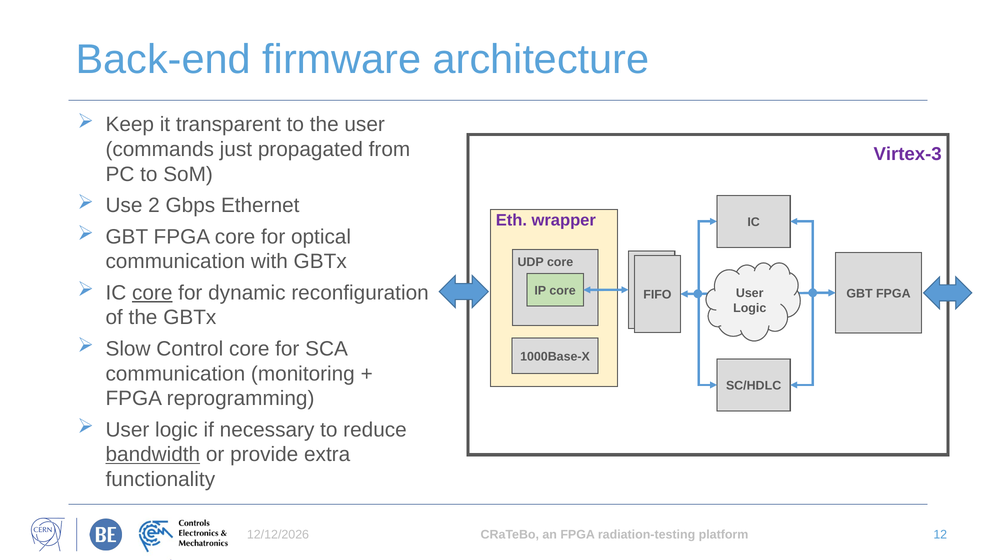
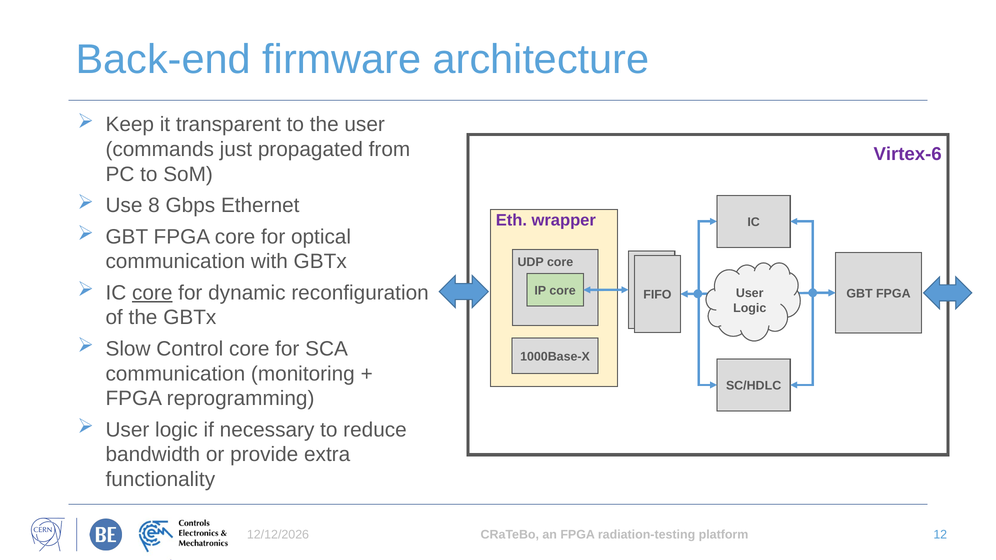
Virtex-3: Virtex-3 -> Virtex-6
2: 2 -> 8
bandwidth underline: present -> none
